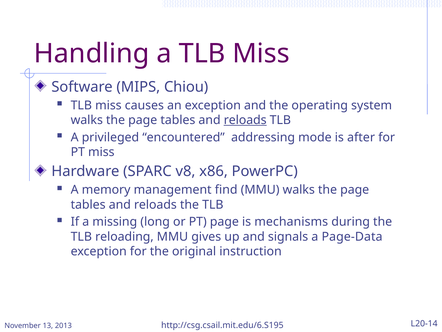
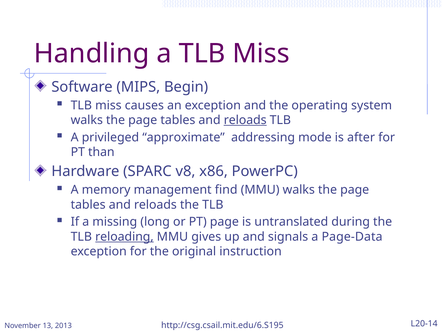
Chiou: Chiou -> Begin
encountered: encountered -> approximate
PT miss: miss -> than
mechanisms: mechanisms -> untranslated
reloading underline: none -> present
